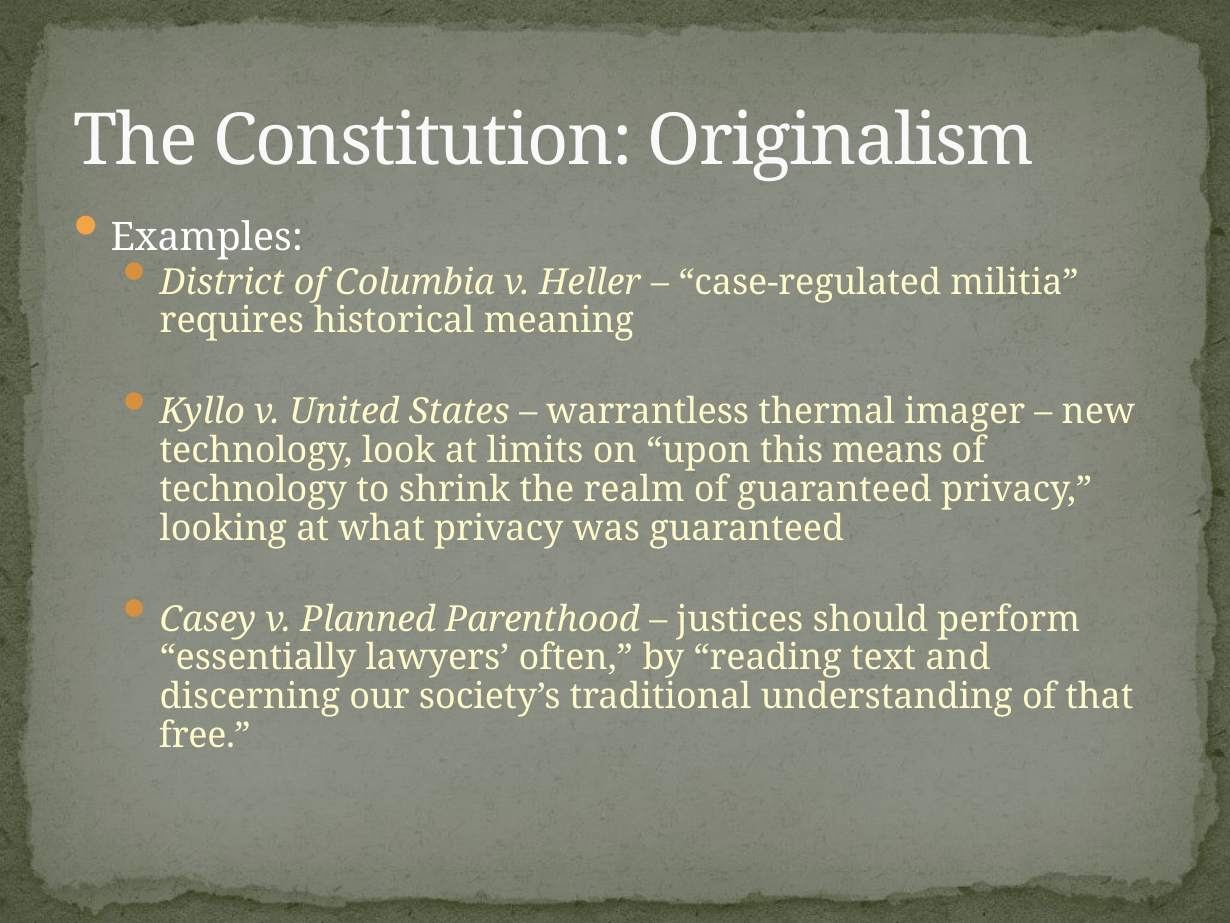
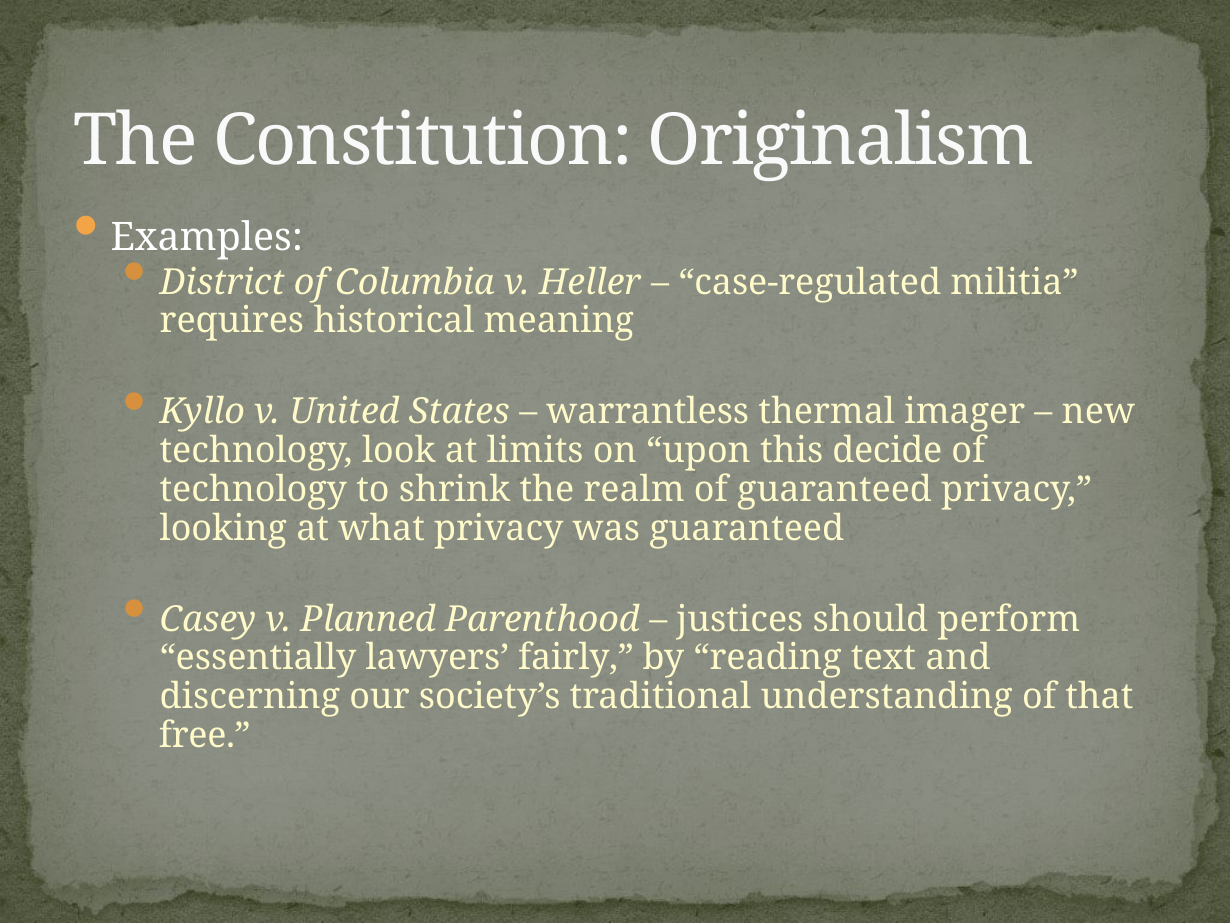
means: means -> decide
often: often -> fairly
